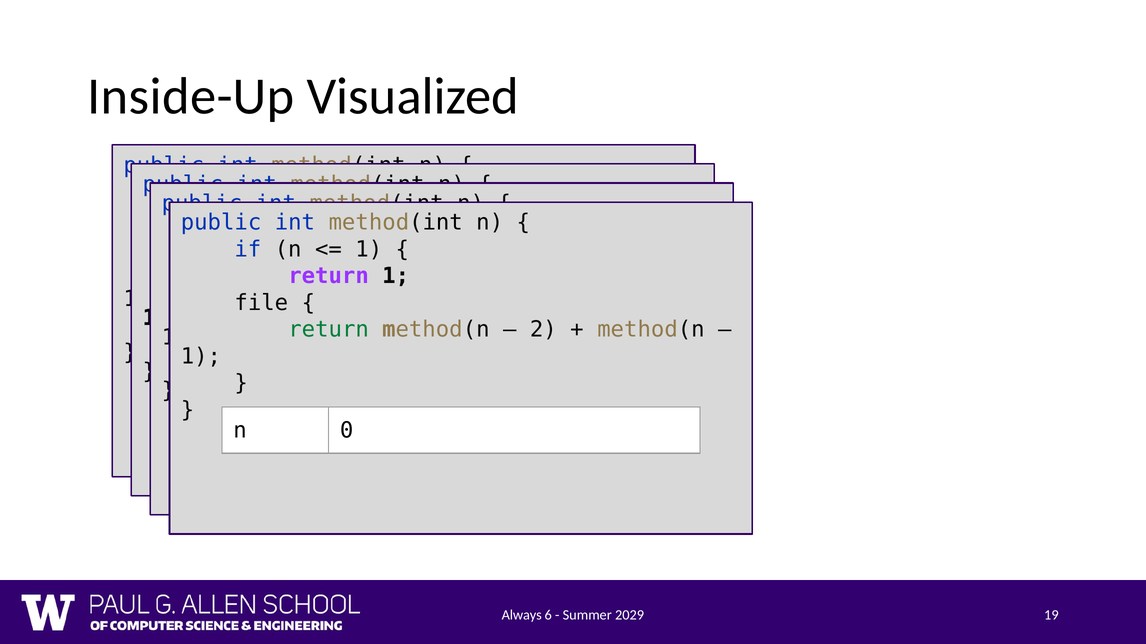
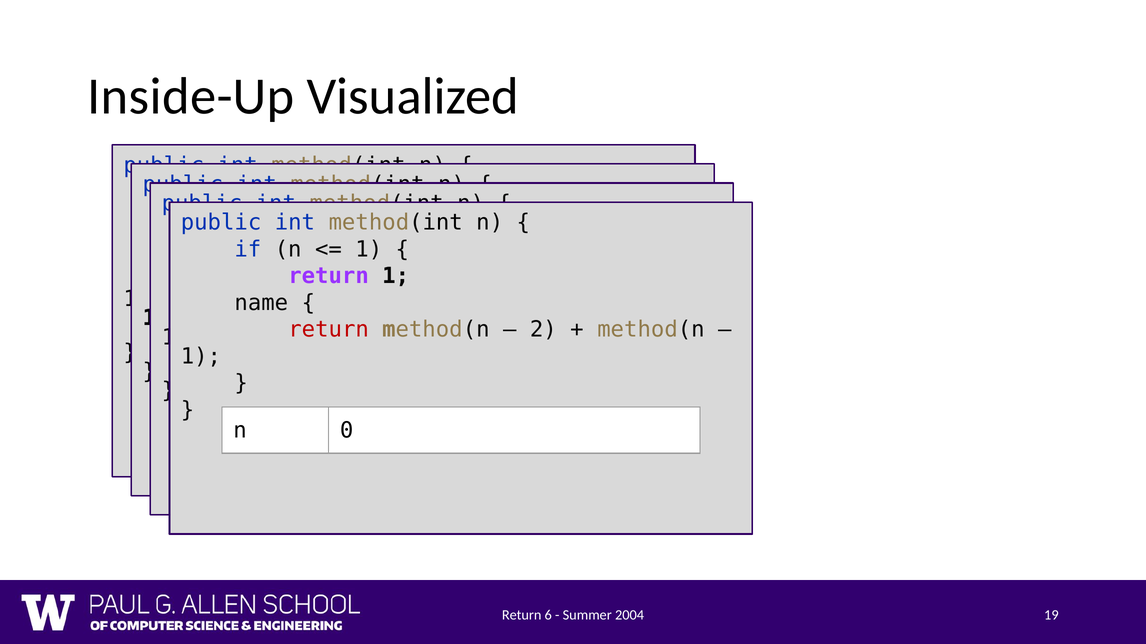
file: file -> name
return at (329, 330) colour: green -> red
Always at (522, 616): Always -> Return
2029: 2029 -> 2004
